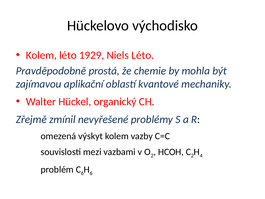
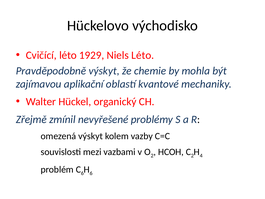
Kolem at (41, 55): Kolem -> Cvičící
Pravděpodobně prostá: prostá -> výskyt
